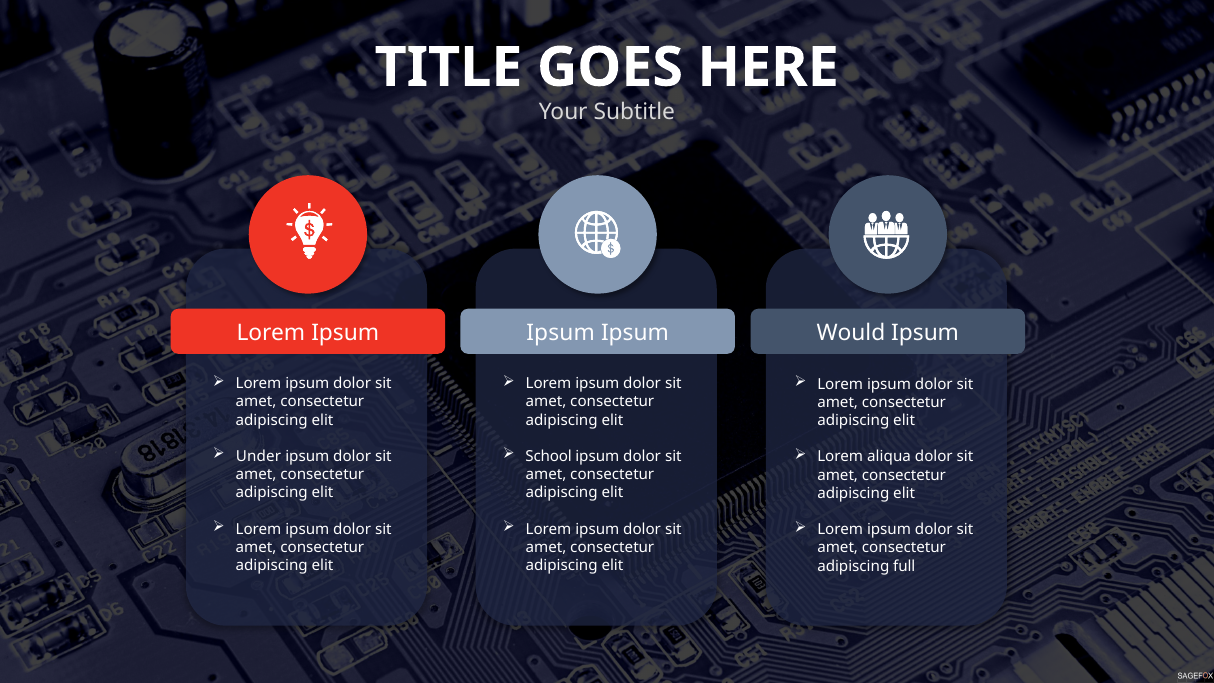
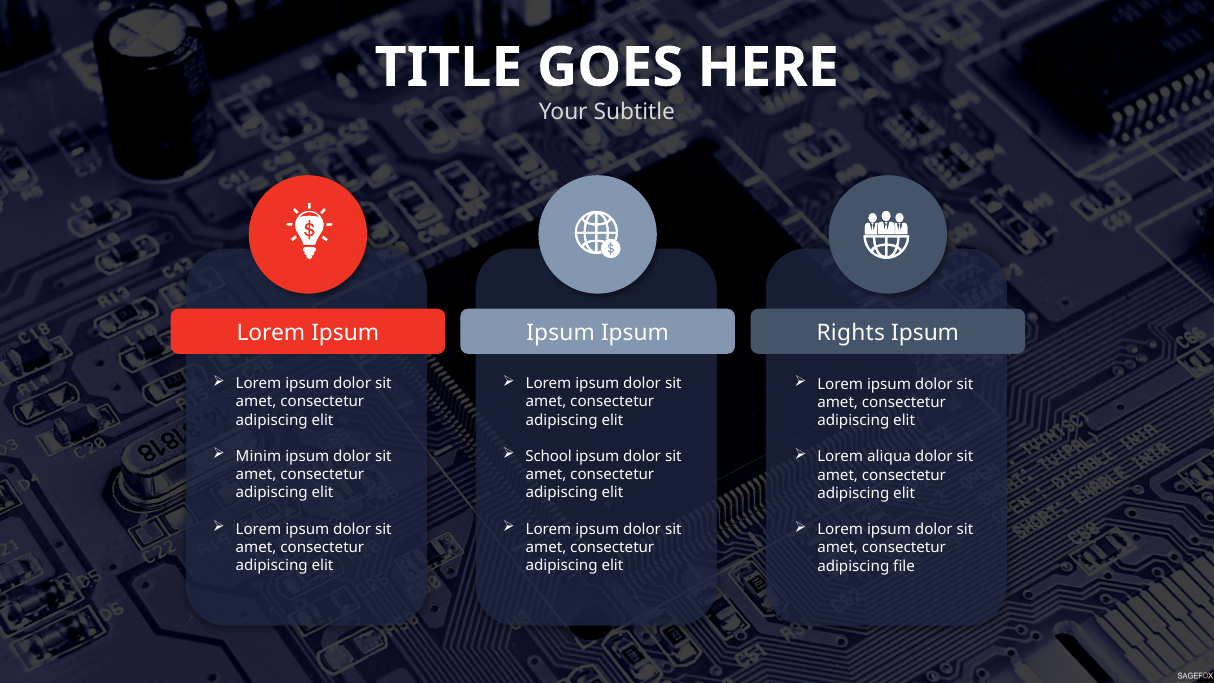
Would: Would -> Rights
Under: Under -> Minim
full: full -> file
